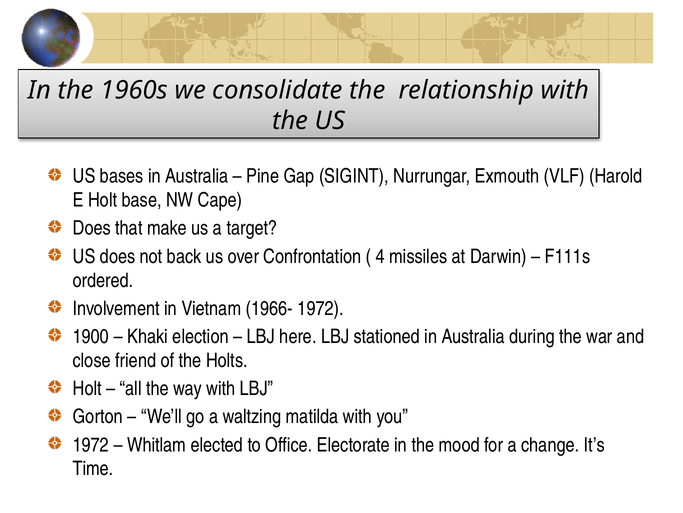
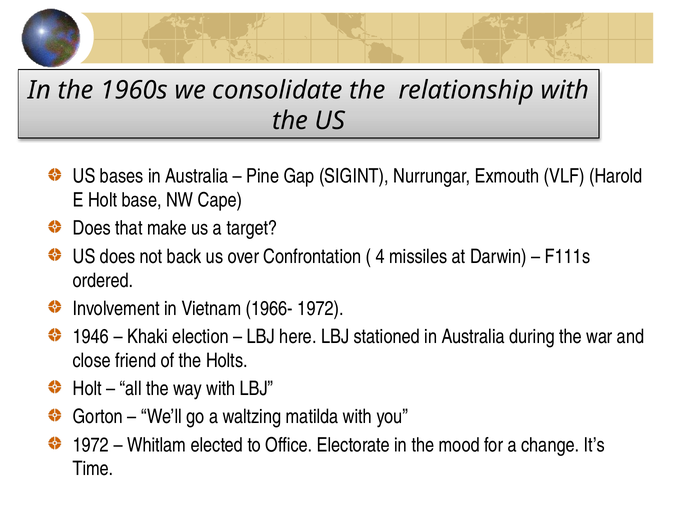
1900: 1900 -> 1946
